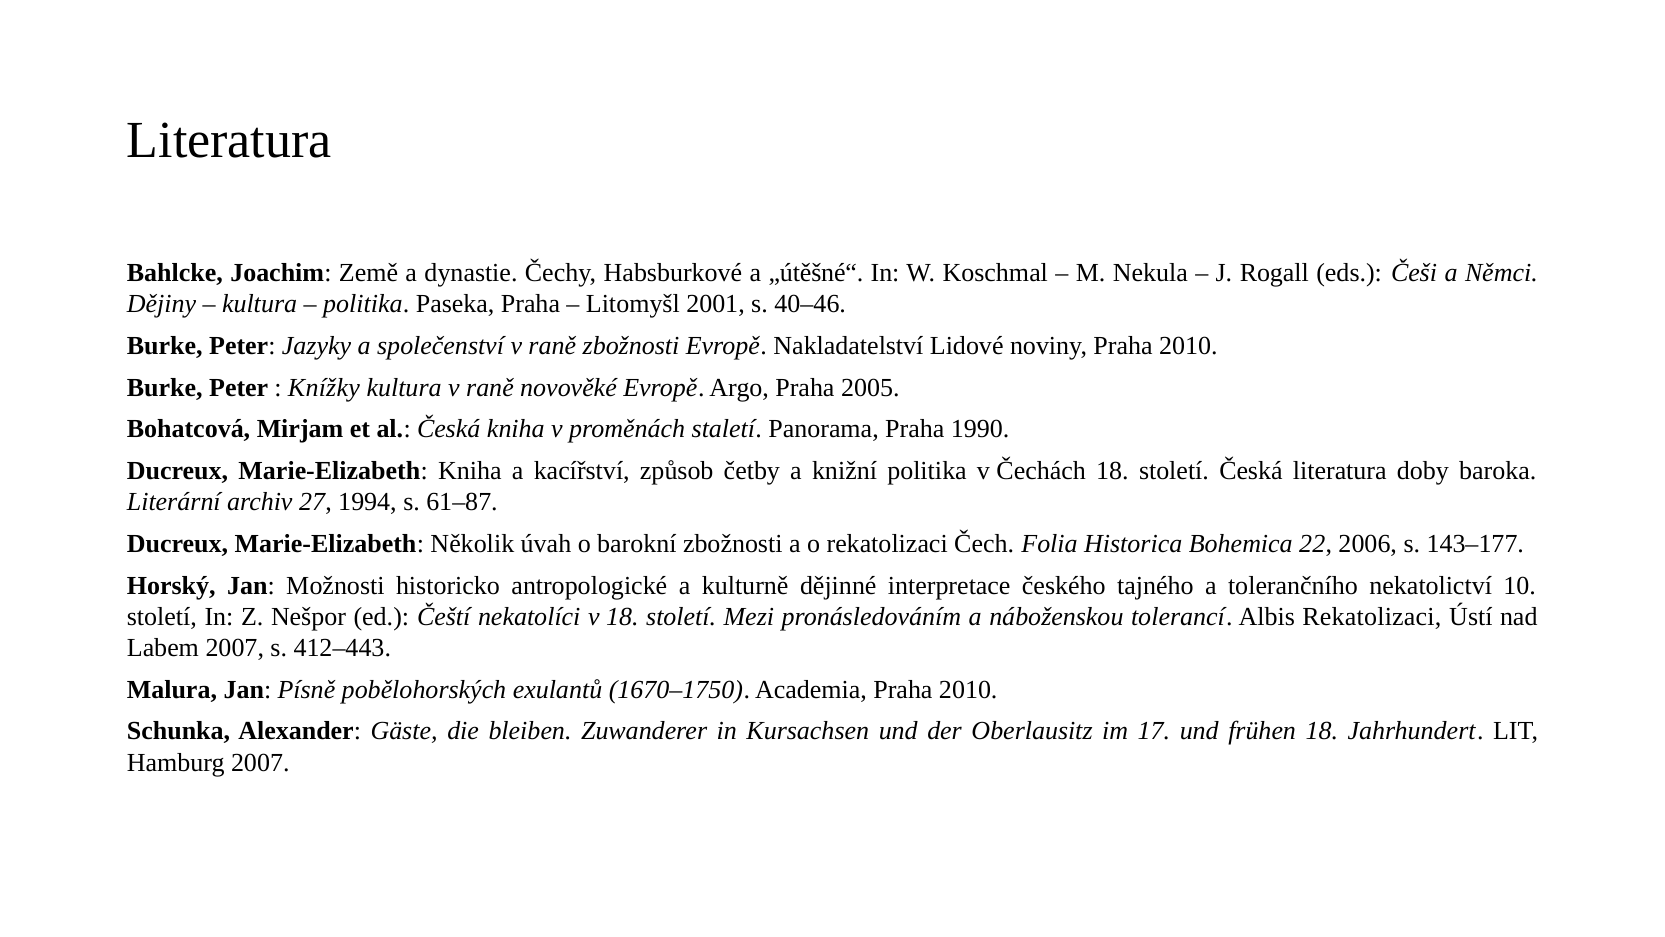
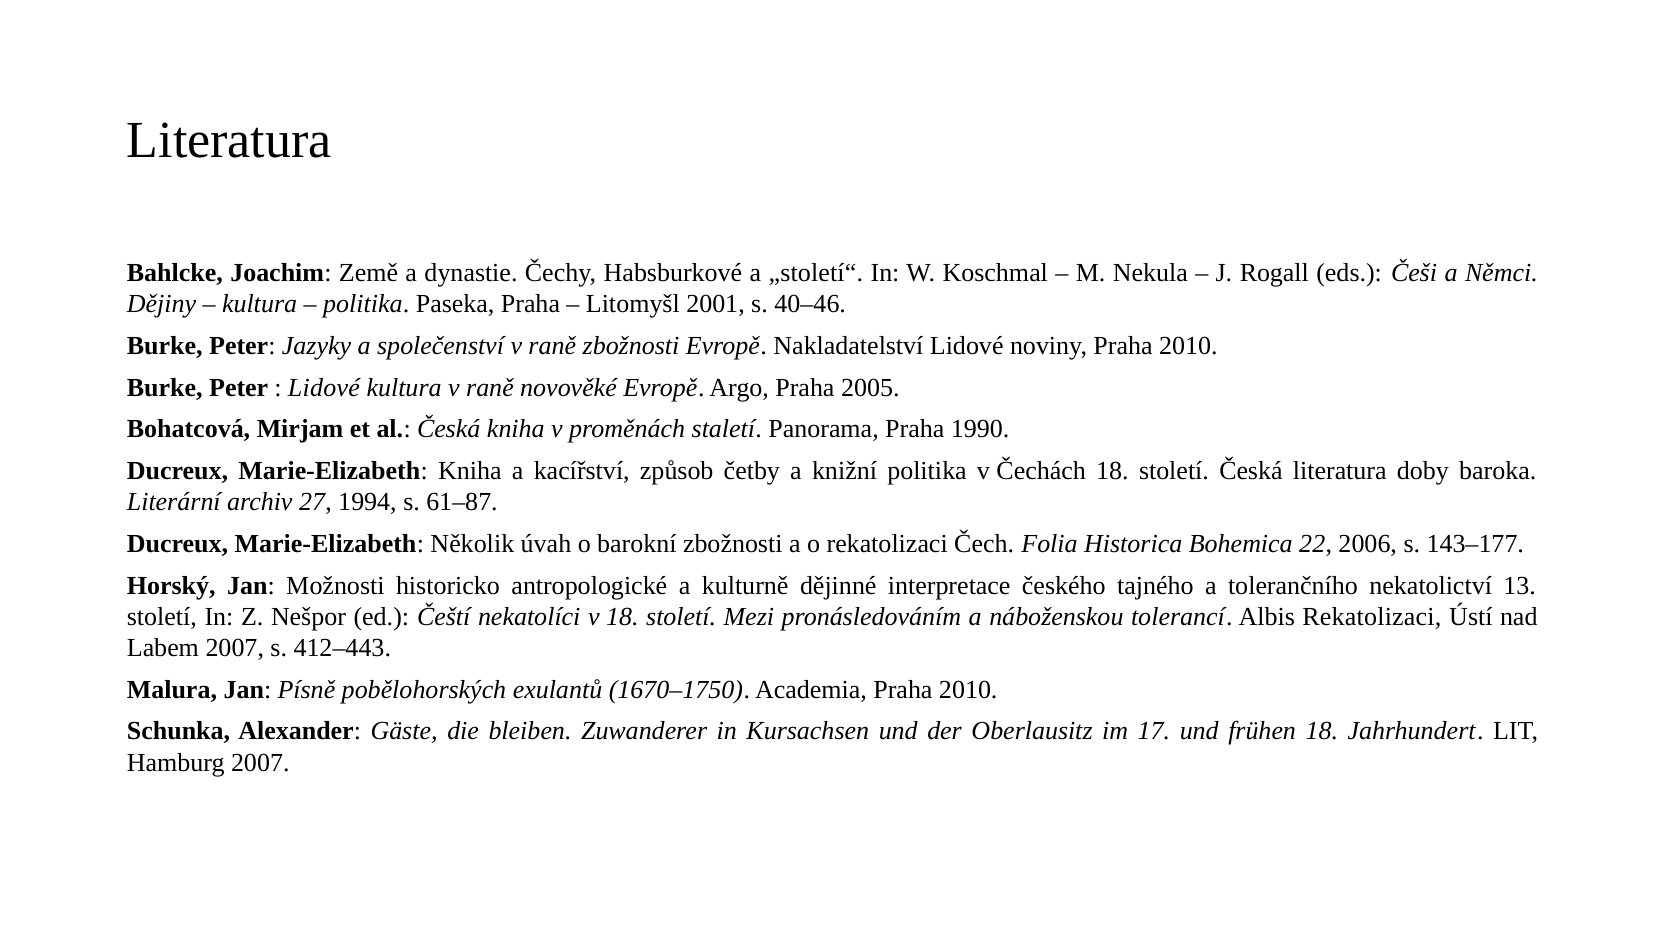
„útěšné“: „útěšné“ -> „století“
Knížky at (324, 387): Knížky -> Lidové
10: 10 -> 13
